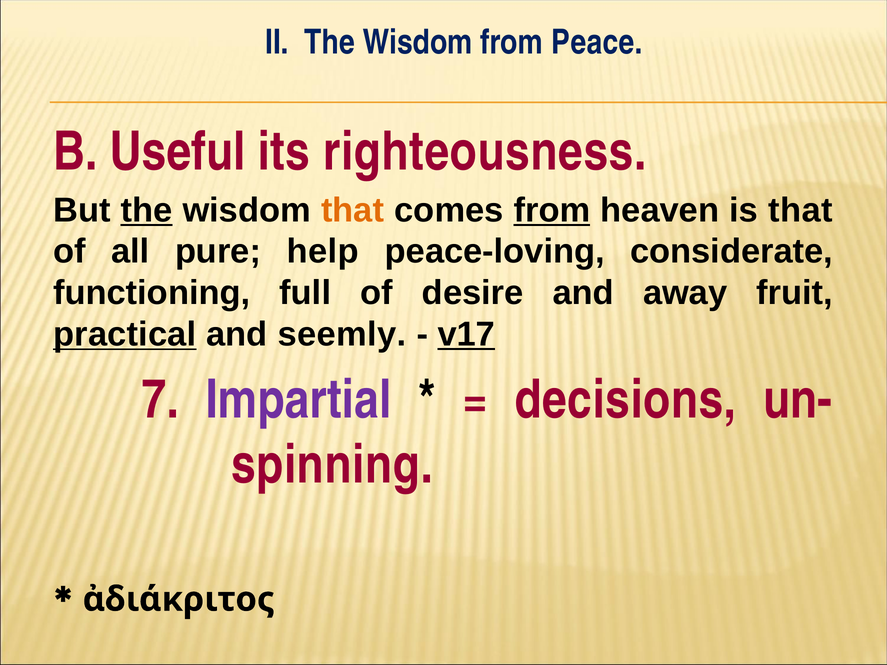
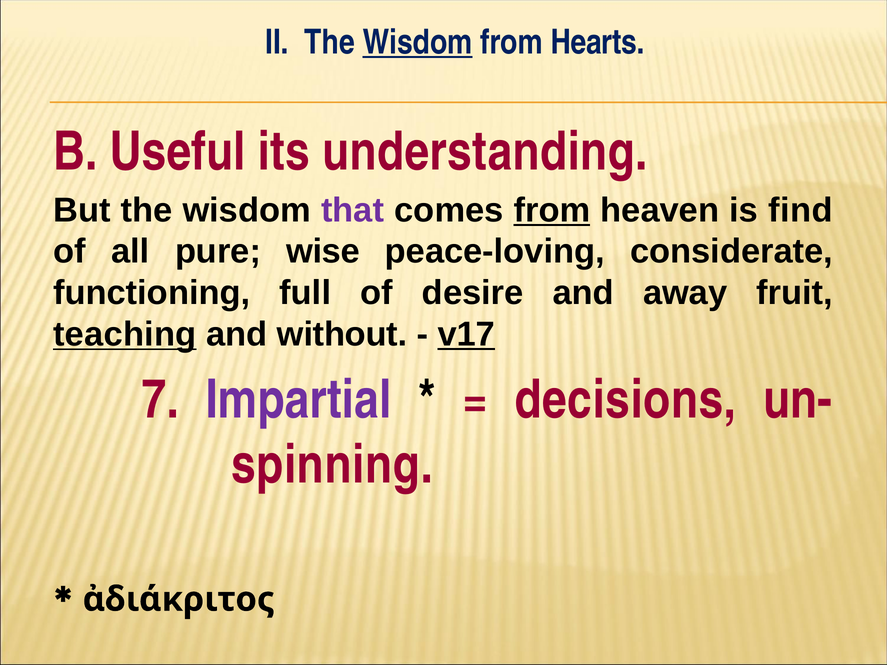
Wisdom at (418, 42) underline: none -> present
Peace: Peace -> Hearts
righteousness: righteousness -> understanding
the at (147, 210) underline: present -> none
that at (353, 210) colour: orange -> purple
is that: that -> find
help: help -> wise
practical: practical -> teaching
seemly: seemly -> without
